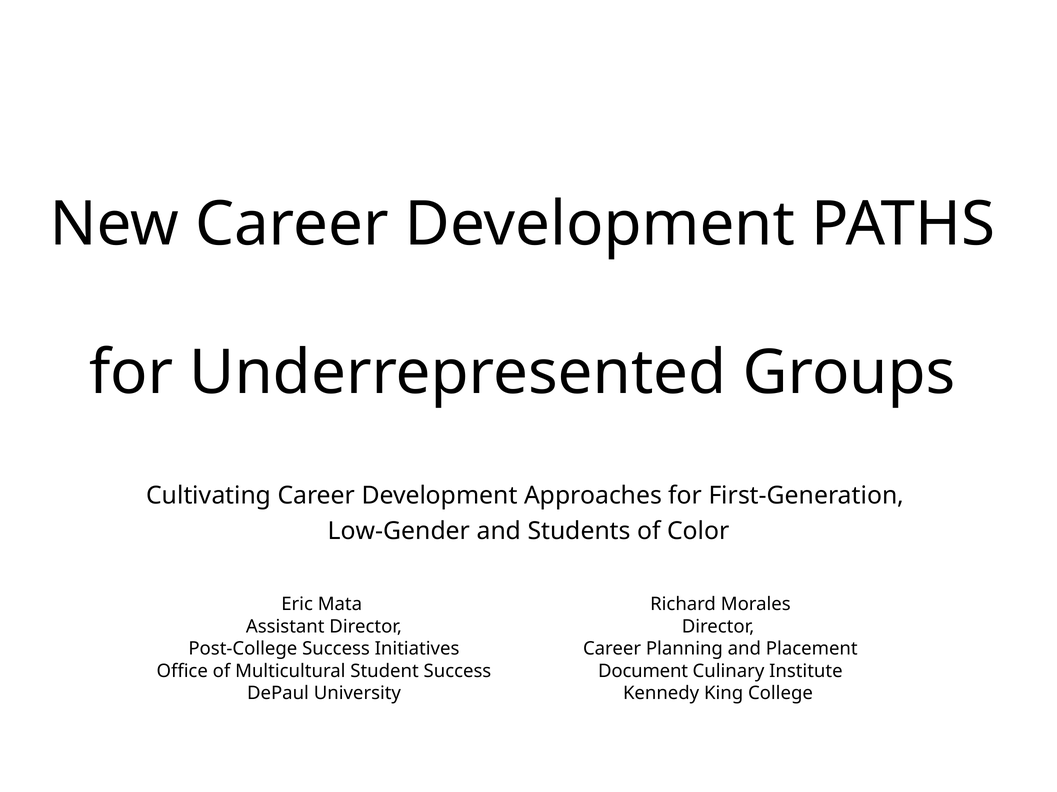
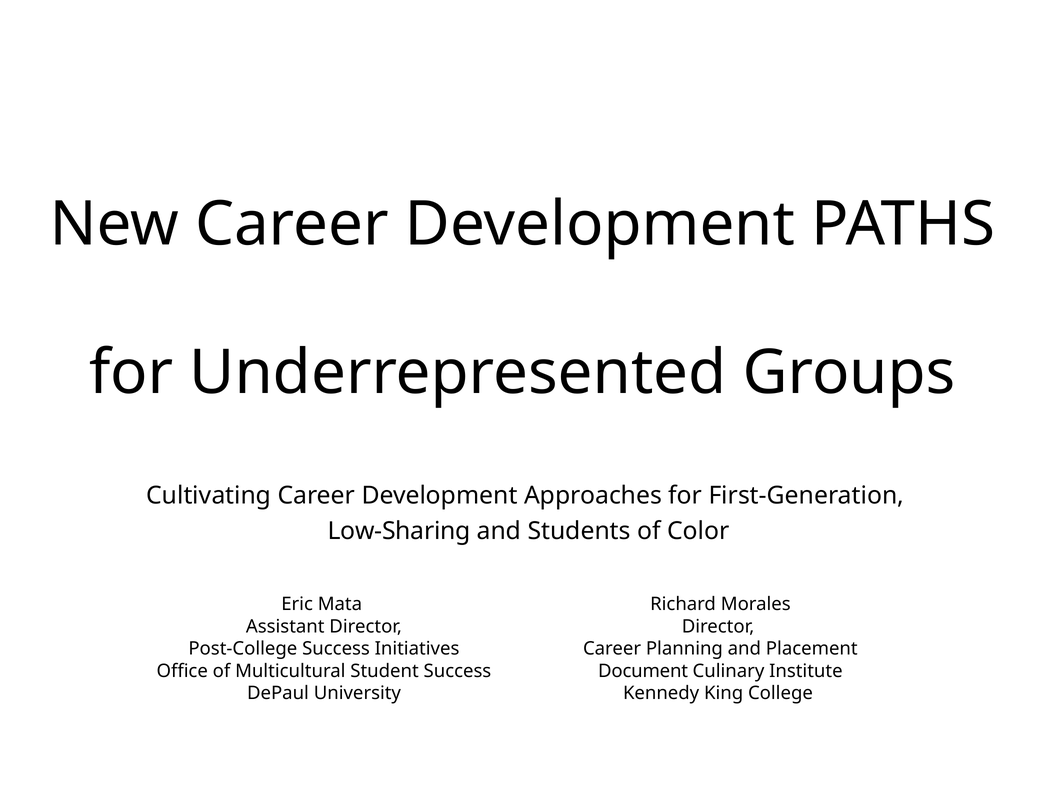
Low-Gender: Low-Gender -> Low-Sharing
